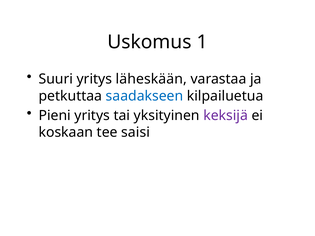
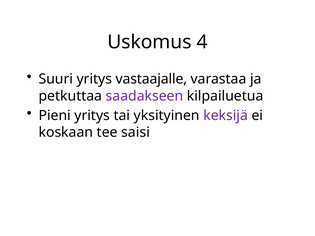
1: 1 -> 4
läheskään: läheskään -> vastaajalle
saadakseen colour: blue -> purple
